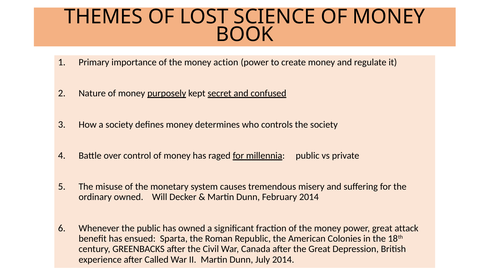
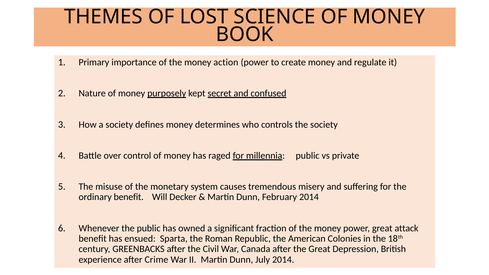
ordinary owned: owned -> benefit
Called: Called -> Crime
